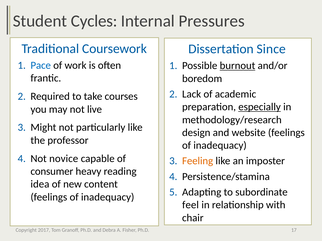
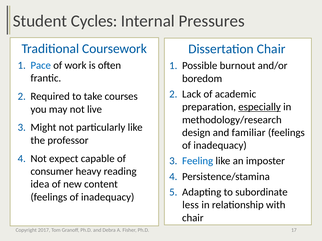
Dissertation Since: Since -> Chair
burnout underline: present -> none
website: website -> familiar
novice: novice -> expect
Feeling colour: orange -> blue
feel: feel -> less
